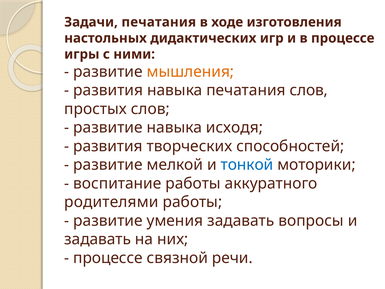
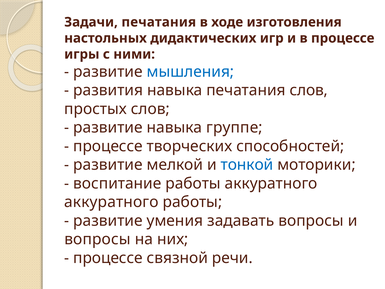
мышления colour: orange -> blue
исходя: исходя -> группе
развития at (108, 146): развития -> процессе
родителями at (111, 202): родителями -> аккуратного
задавать at (98, 239): задавать -> вопросы
